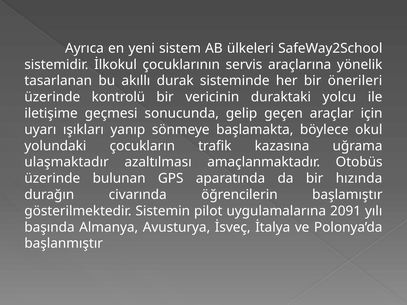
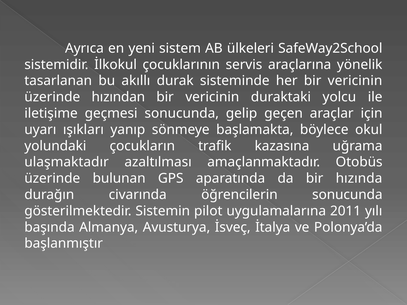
her bir önerileri: önerileri -> vericinin
kontrolü: kontrolü -> hızından
öğrencilerin başlamıştır: başlamıştır -> sonucunda
2091: 2091 -> 2011
